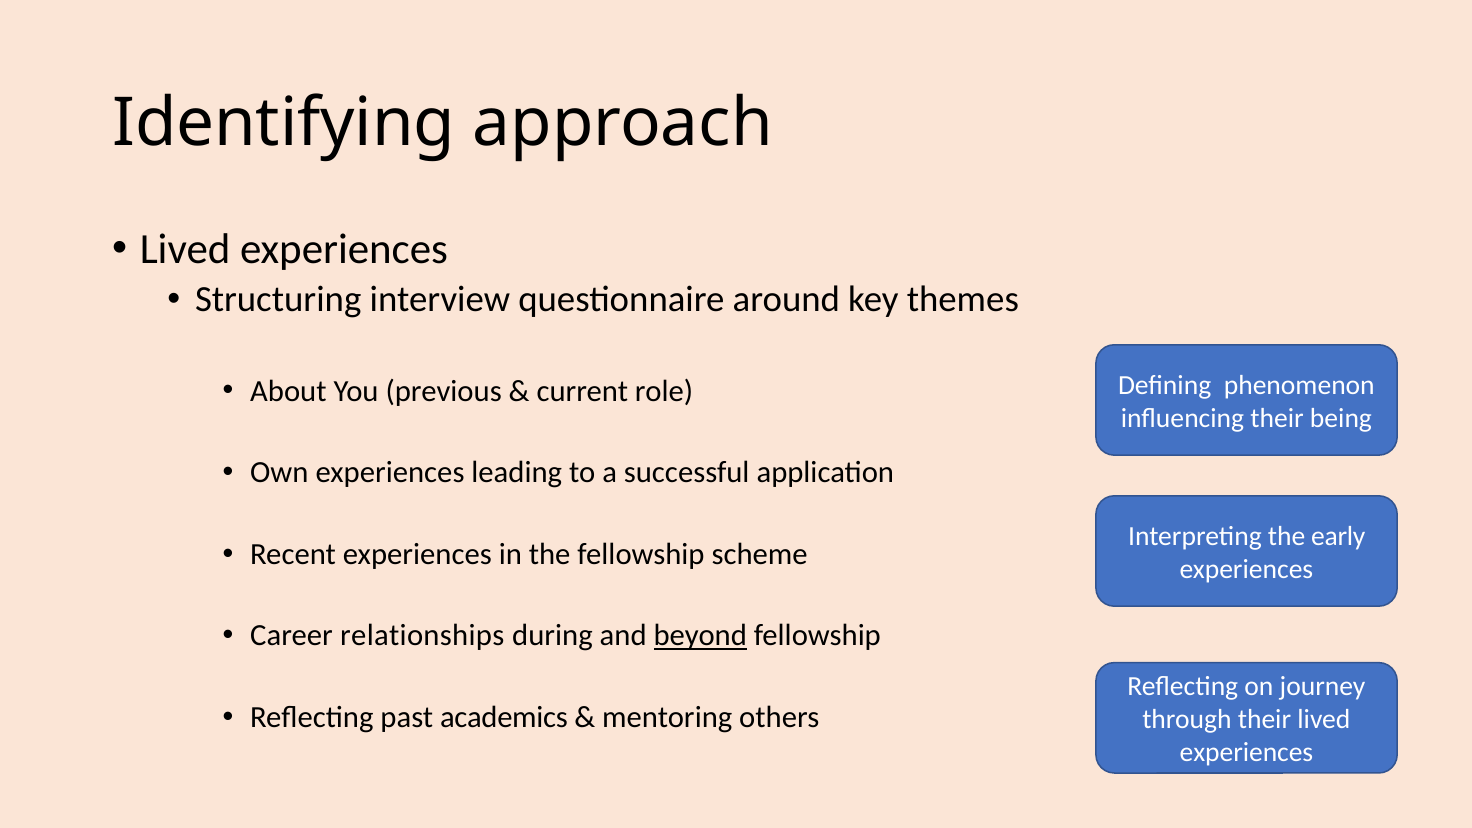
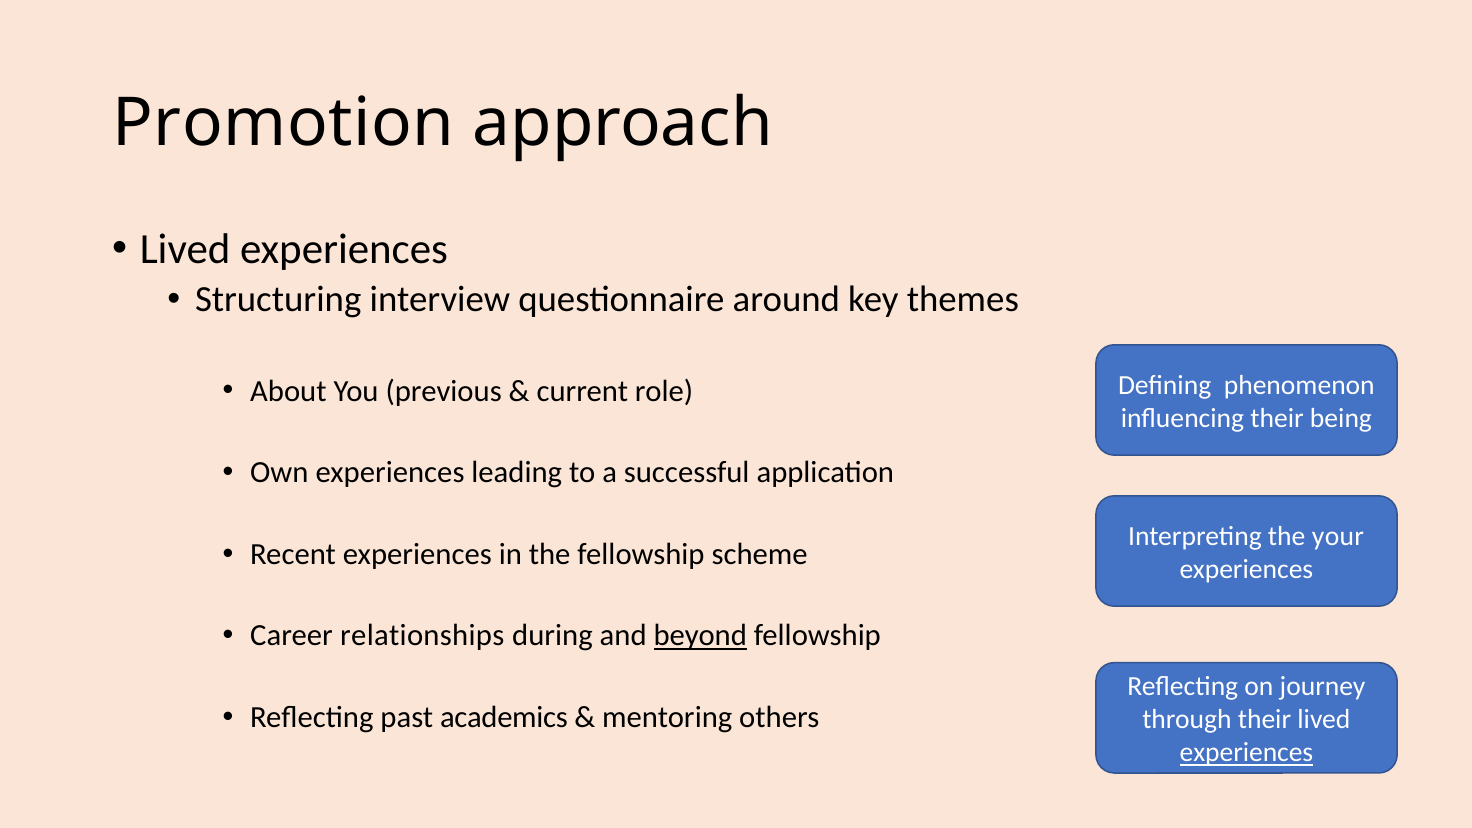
Identifying: Identifying -> Promotion
early: early -> your
experiences at (1246, 753) underline: none -> present
